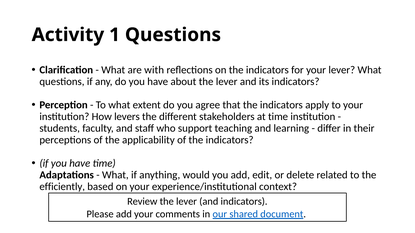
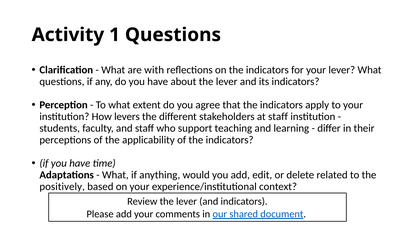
at time: time -> staff
efficiently: efficiently -> positively
